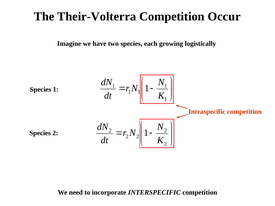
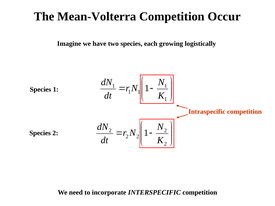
Their-Volterra: Their-Volterra -> Mean-Volterra
